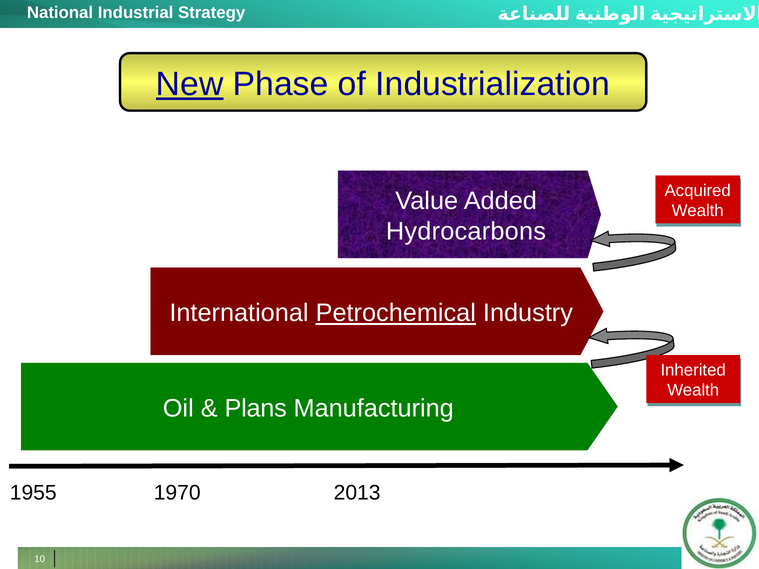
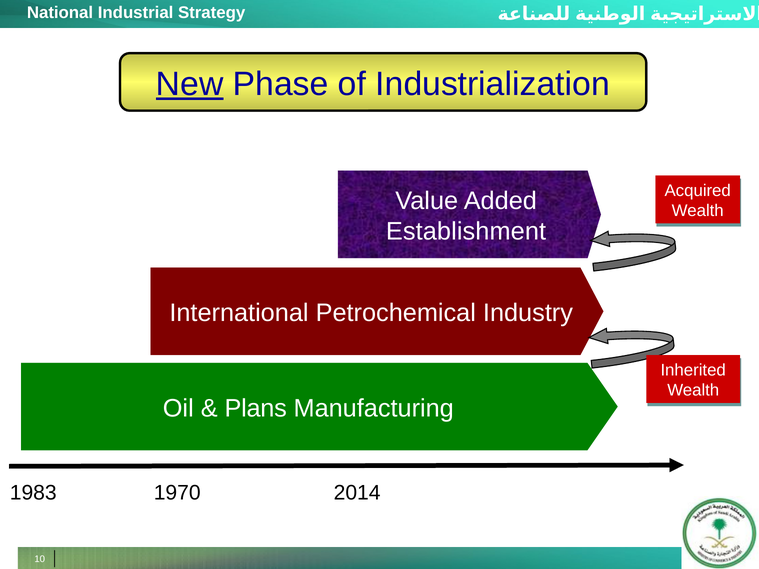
Hydrocarbons: Hydrocarbons -> Establishment
Petrochemical underline: present -> none
1955: 1955 -> 1983
2013: 2013 -> 2014
